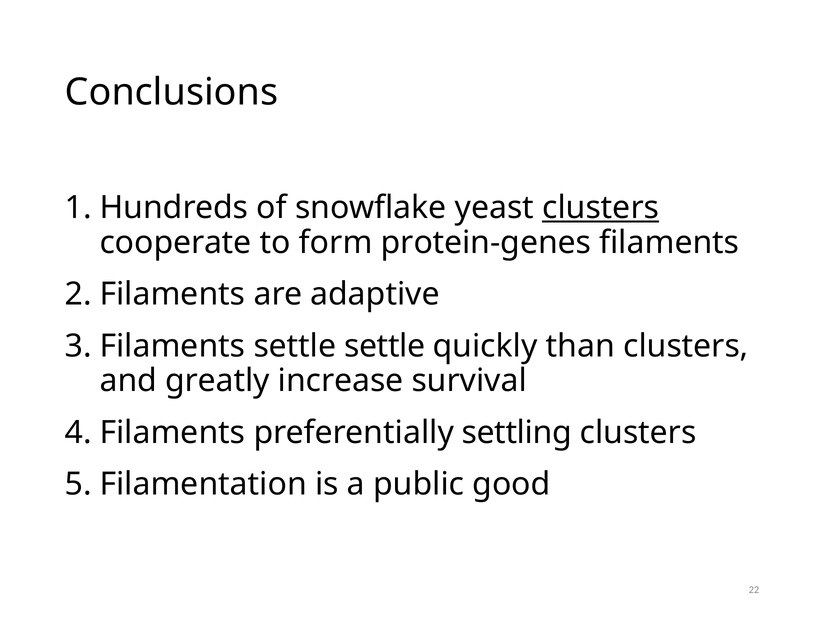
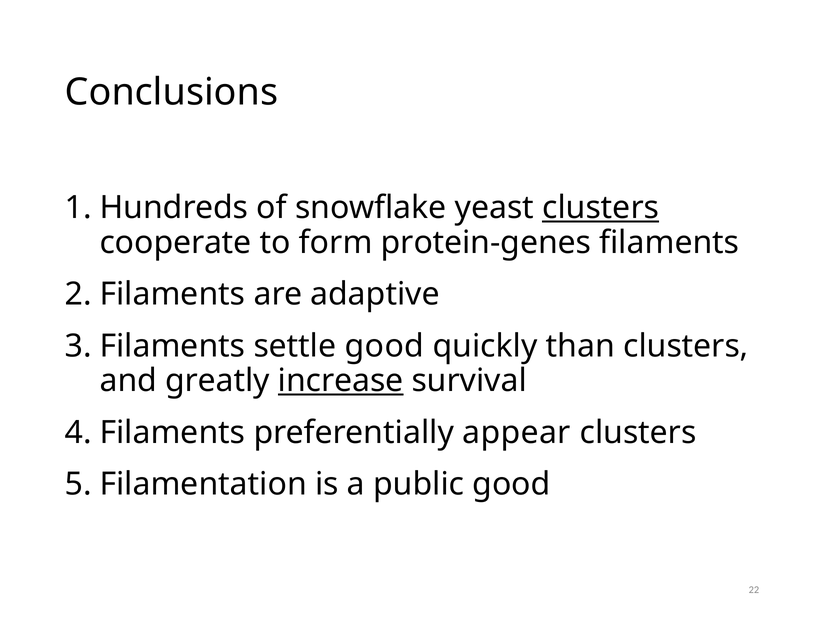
settle settle: settle -> good
increase underline: none -> present
settling: settling -> appear
